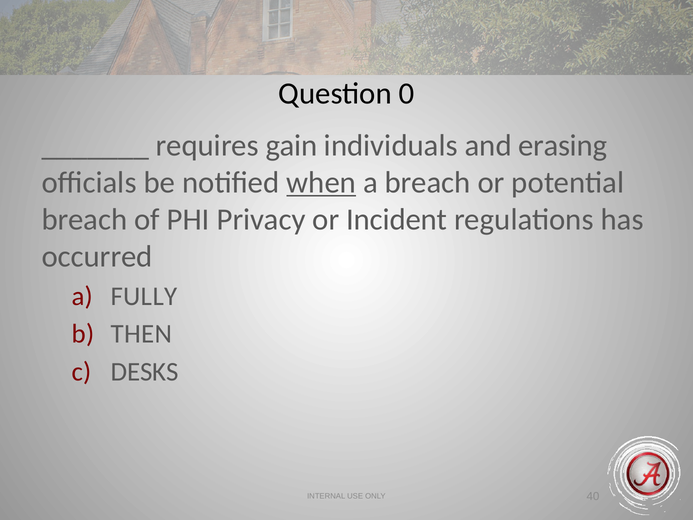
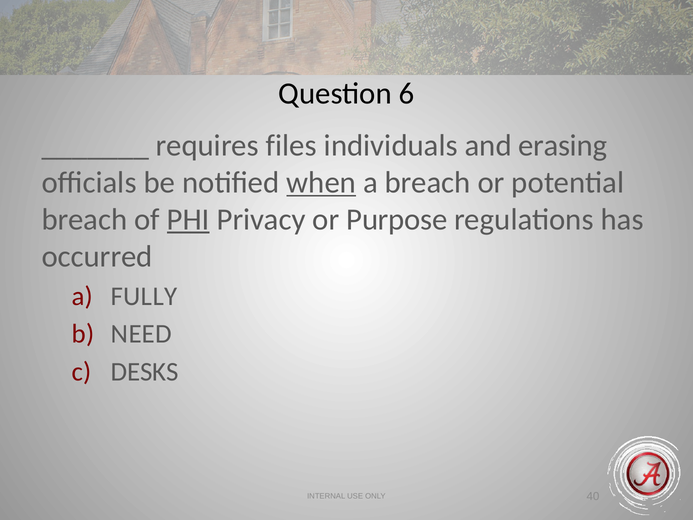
0: 0 -> 6
gain: gain -> files
PHI underline: none -> present
Incident: Incident -> Purpose
THEN: THEN -> NEED
